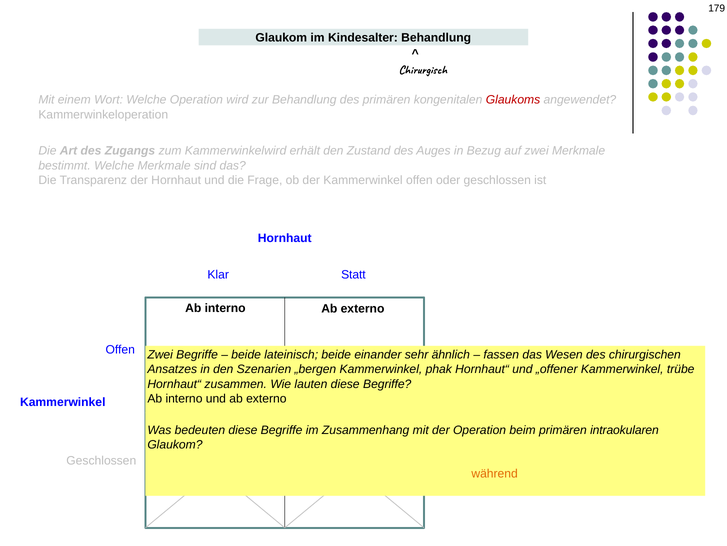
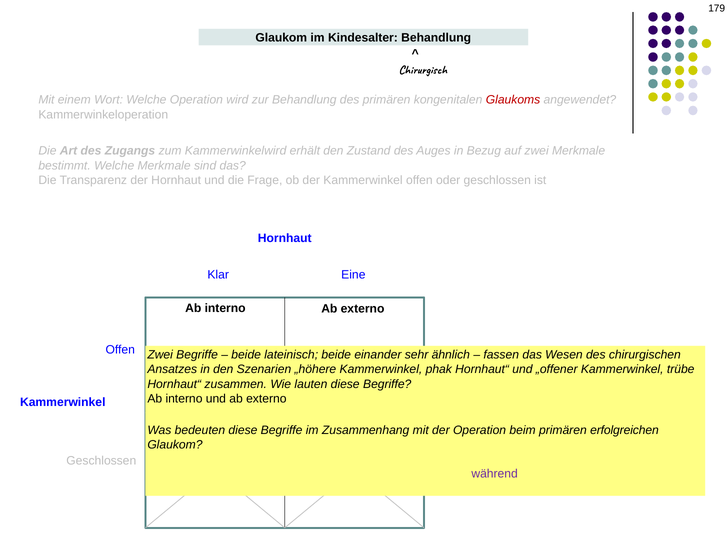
Statt: Statt -> Eine
„bergen: „bergen -> „höhere
intraokularen: intraokularen -> erfolgreichen
während colour: orange -> purple
